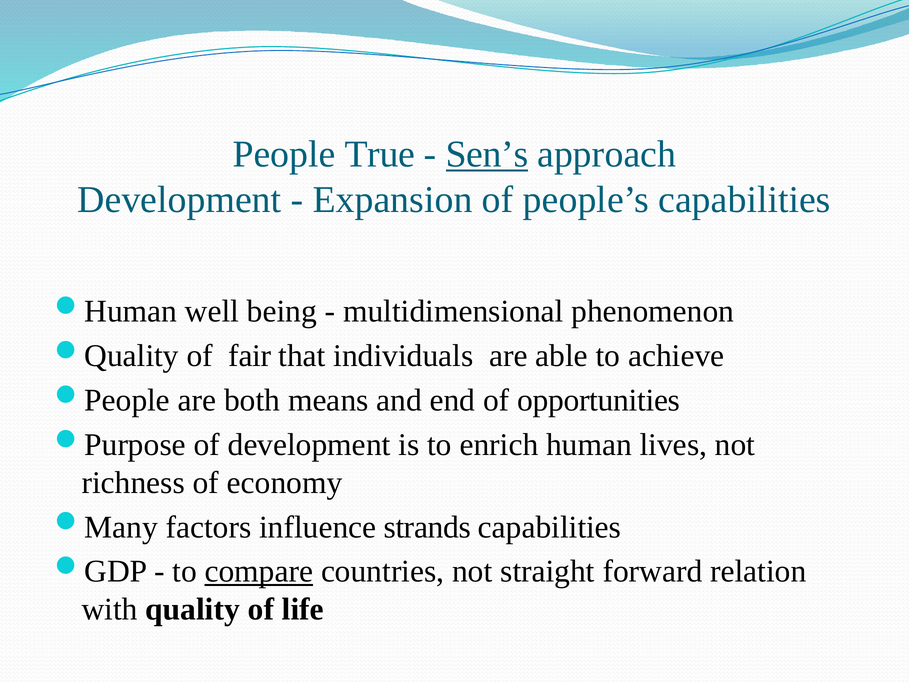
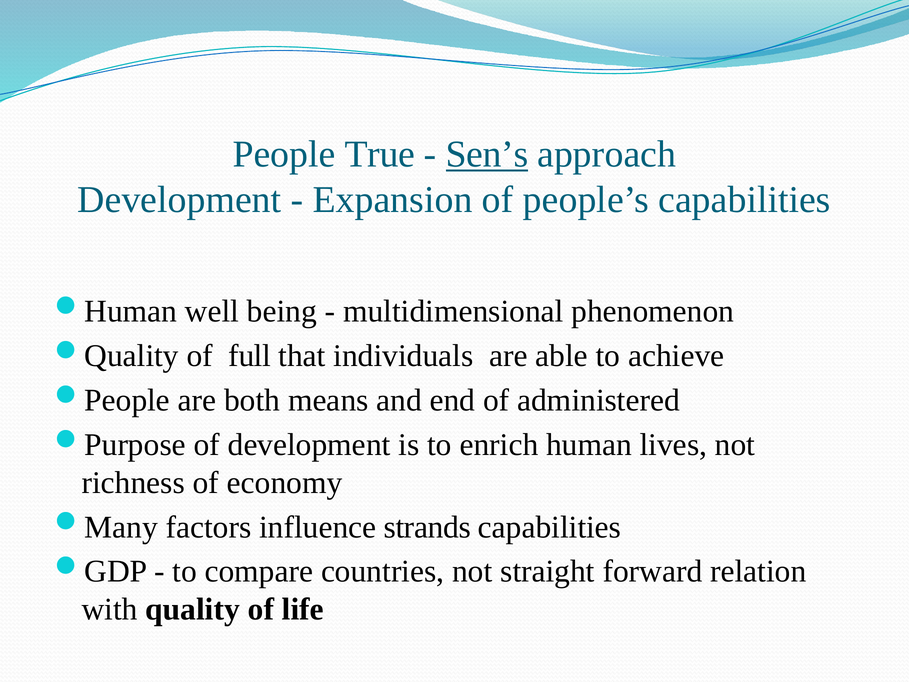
fair: fair -> full
opportunities: opportunities -> administered
compare underline: present -> none
